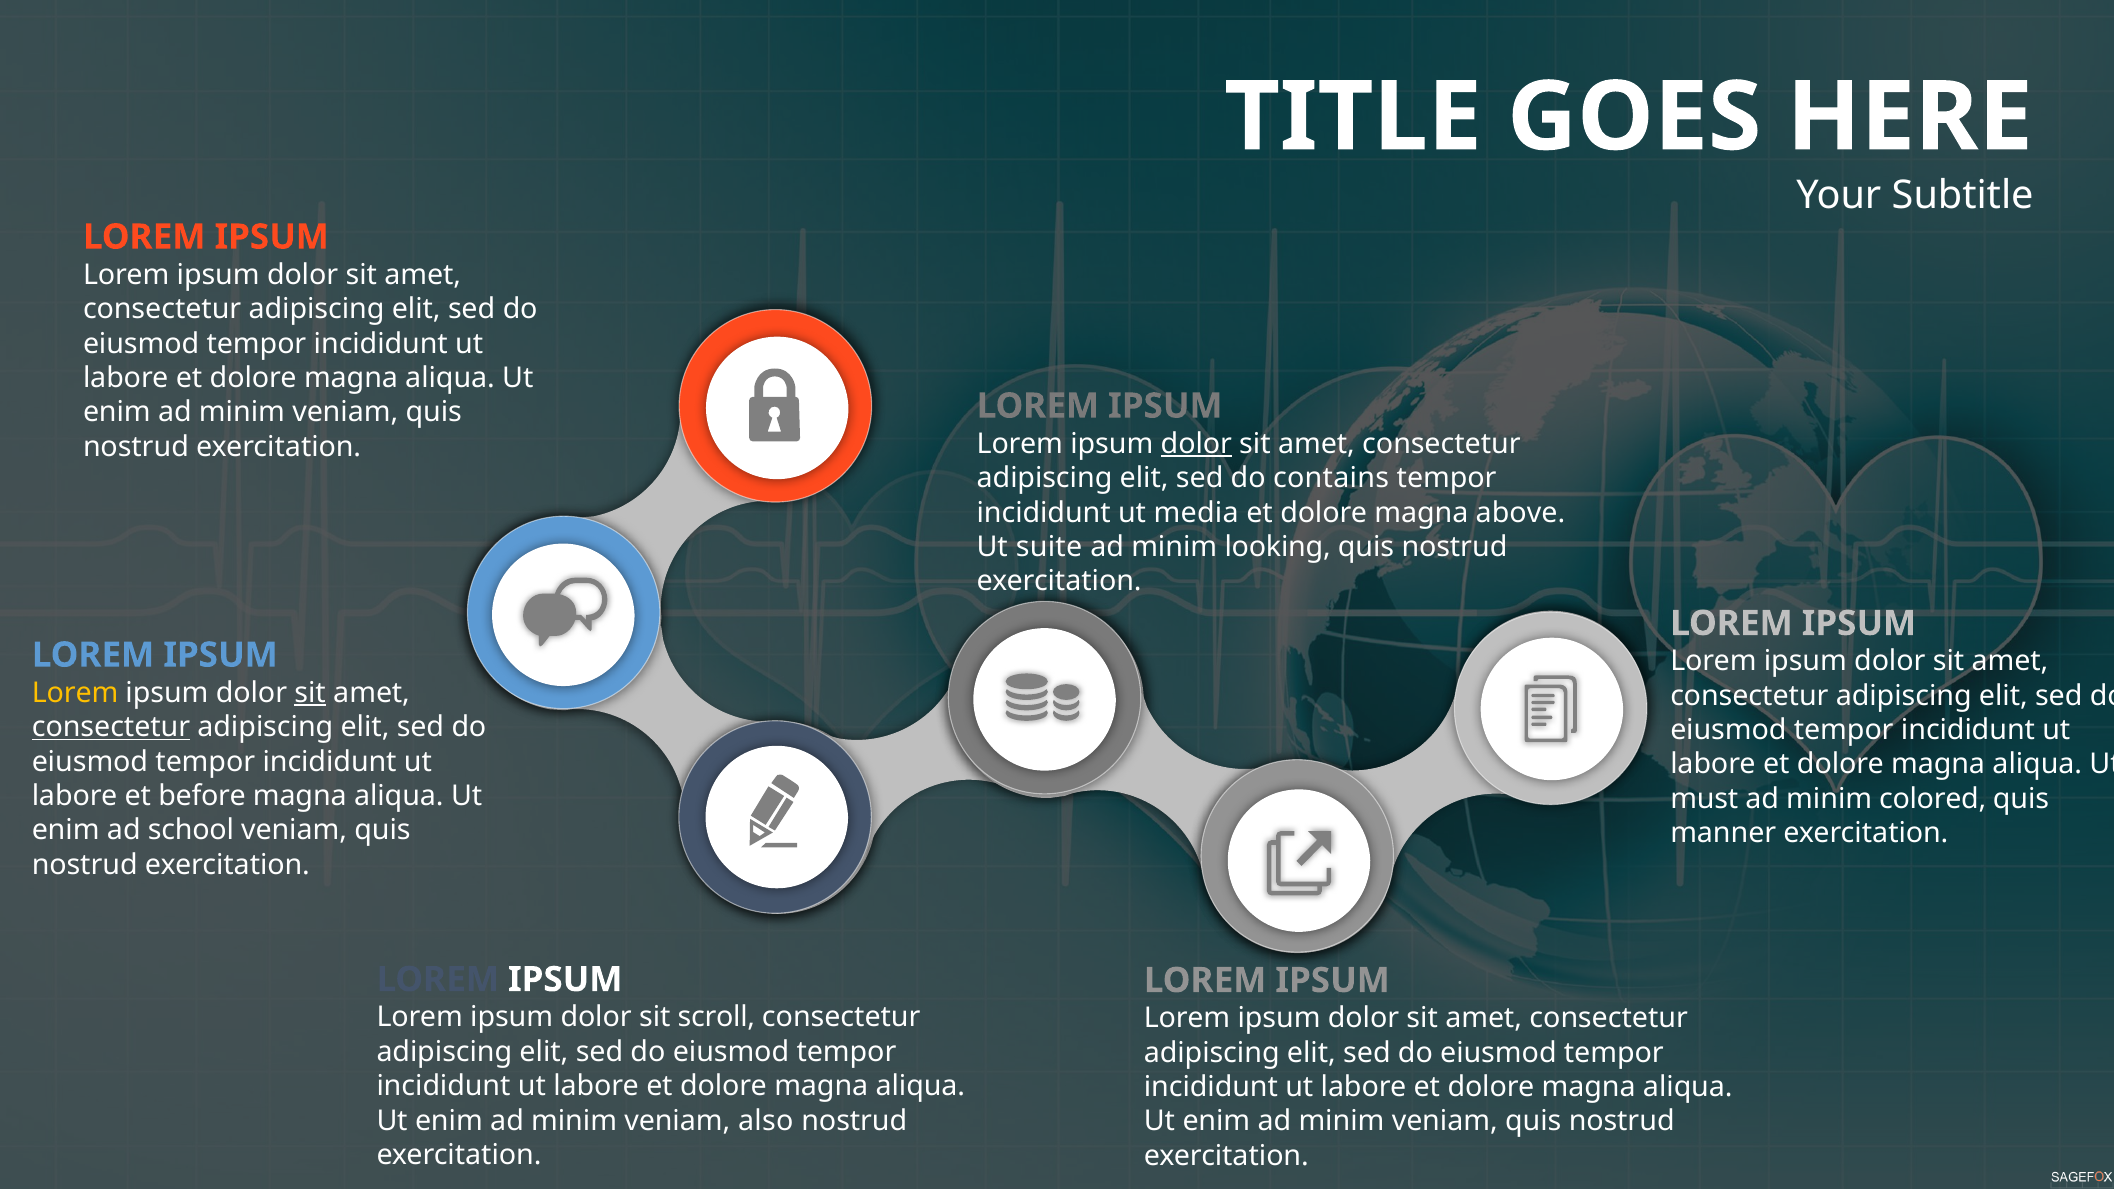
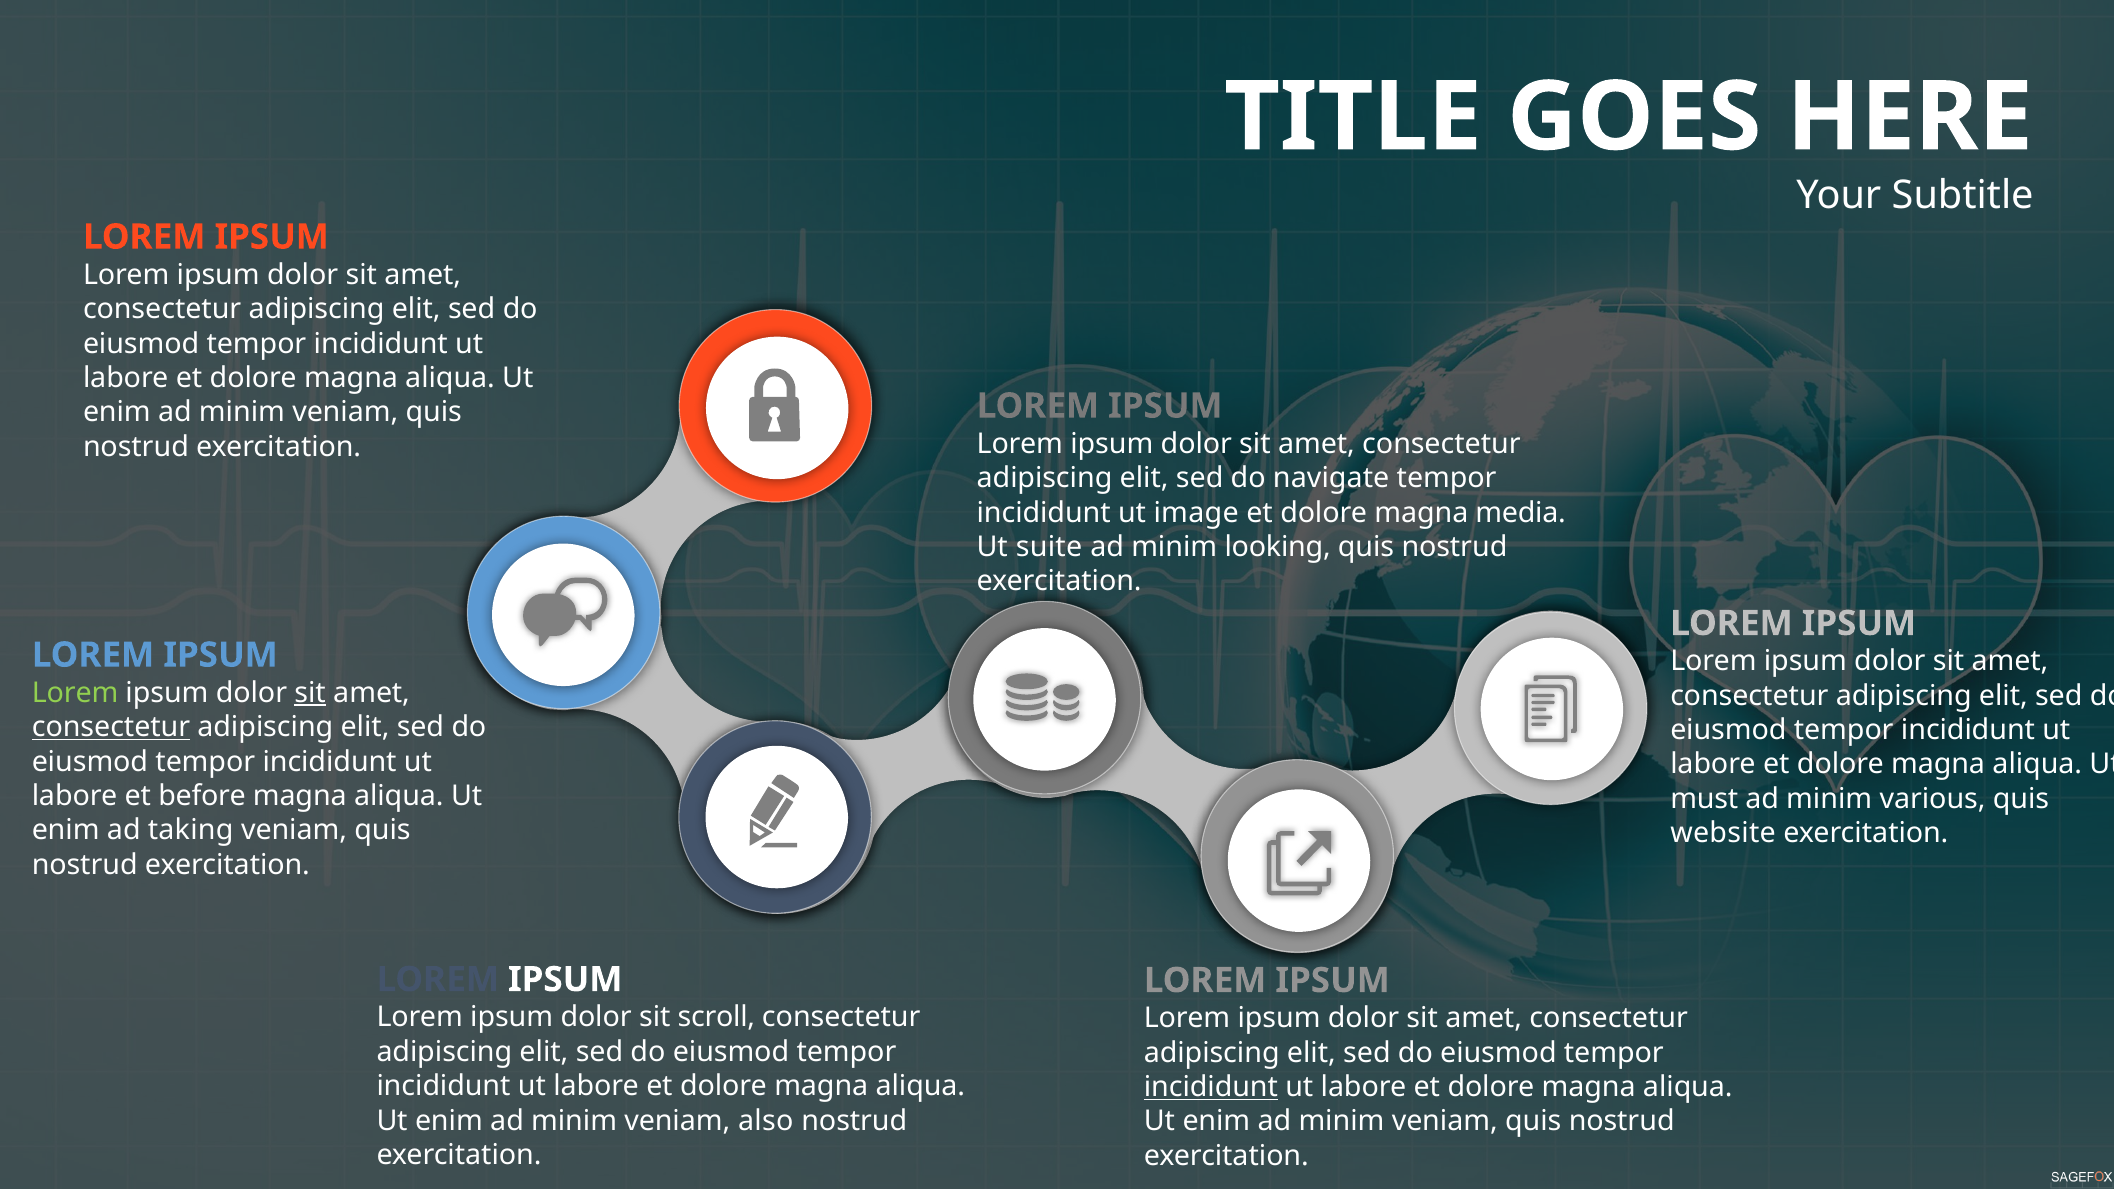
dolor at (1196, 444) underline: present -> none
contains: contains -> navigate
media: media -> image
above: above -> media
Lorem at (75, 693) colour: yellow -> light green
colored: colored -> various
school: school -> taking
manner: manner -> website
incididunt at (1211, 1087) underline: none -> present
